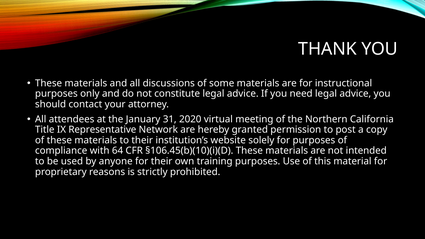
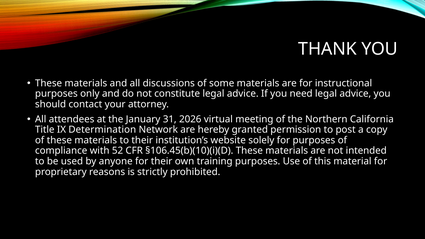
2020: 2020 -> 2026
Representative: Representative -> Determination
64: 64 -> 52
